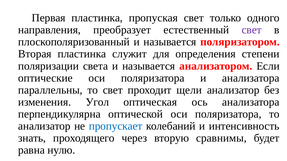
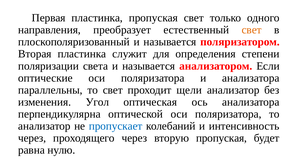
свет at (252, 30) colour: purple -> orange
знать at (32, 138): знать -> через
вторую сравнимы: сравнимы -> пропуская
